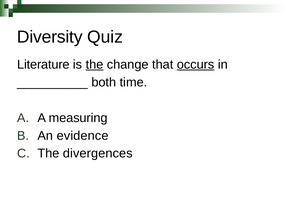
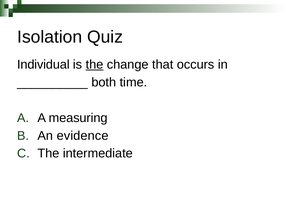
Diversity: Diversity -> Isolation
Literature: Literature -> Individual
occurs underline: present -> none
divergences: divergences -> intermediate
